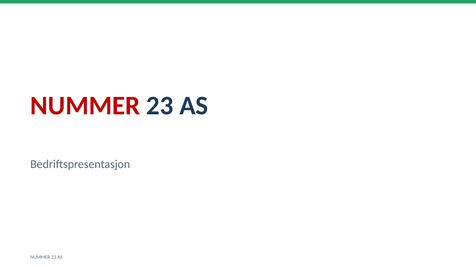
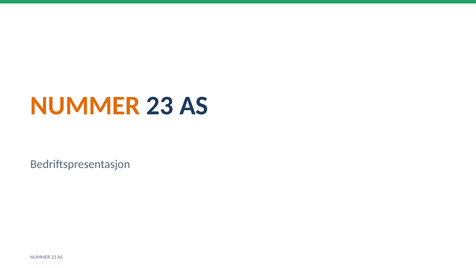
NUMMER at (85, 106) colour: red -> orange
